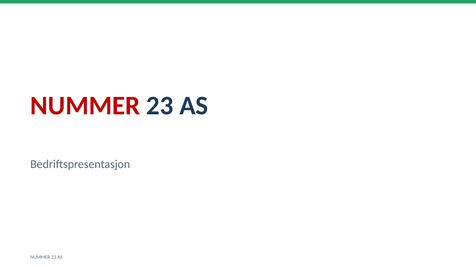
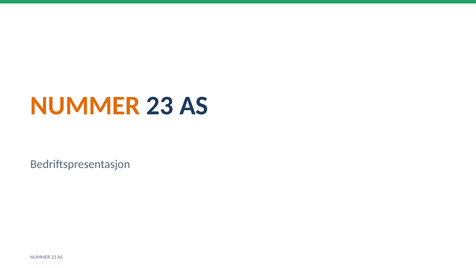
NUMMER at (85, 106) colour: red -> orange
